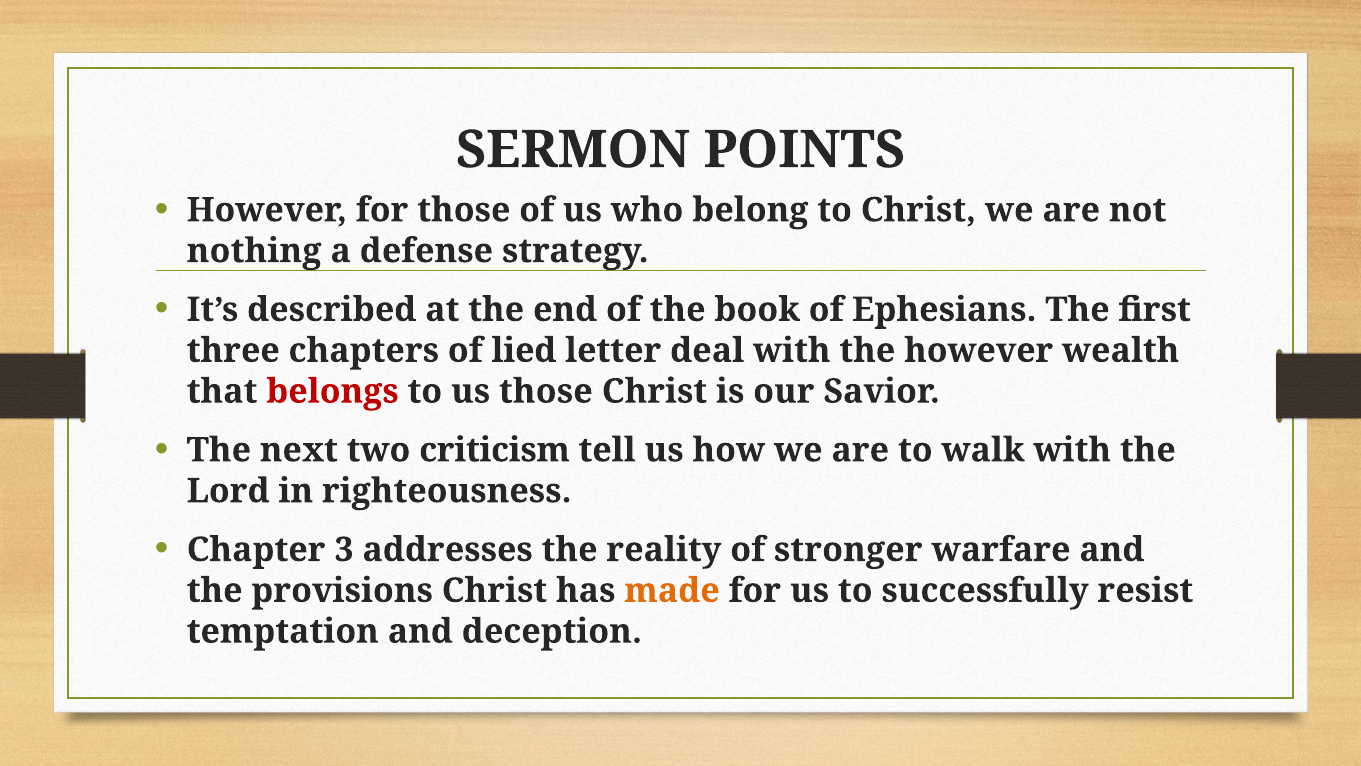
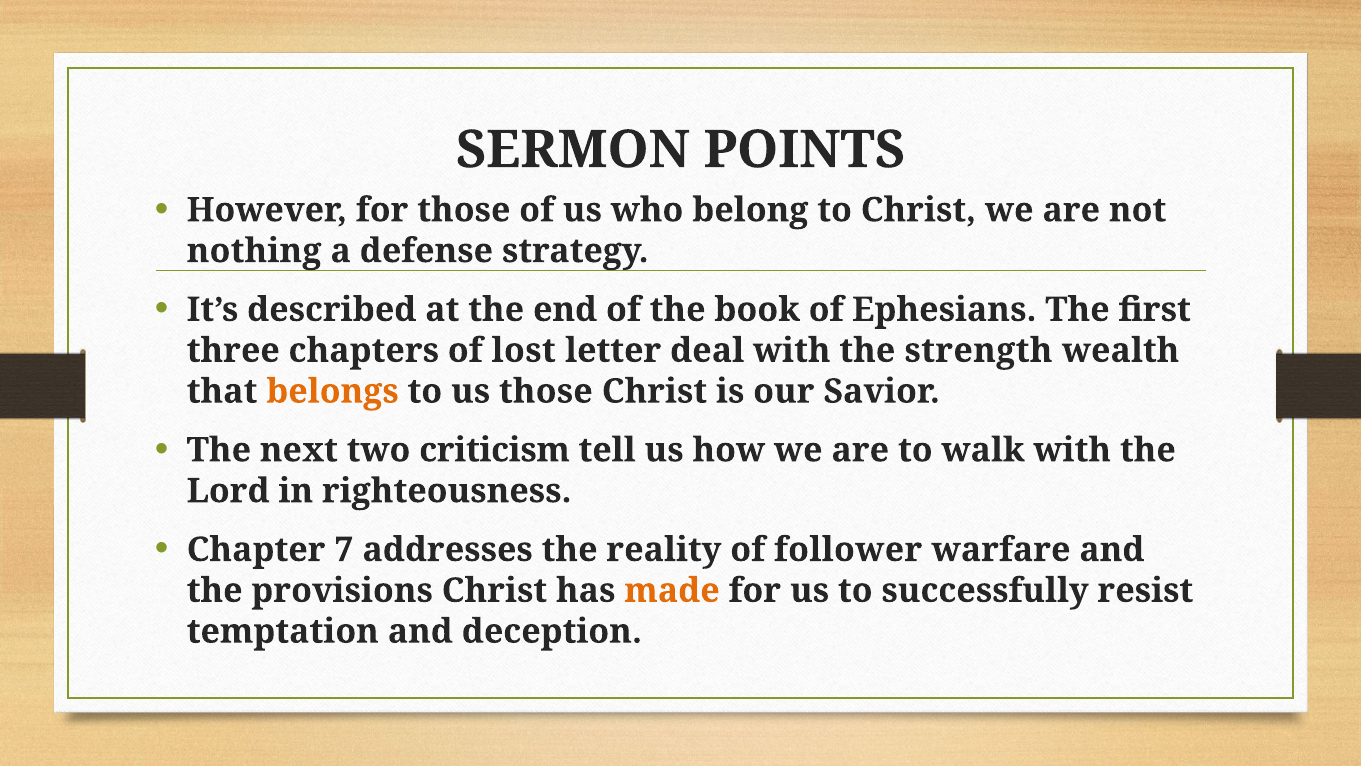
lied: lied -> lost
the however: however -> strength
belongs colour: red -> orange
3: 3 -> 7
stronger: stronger -> follower
